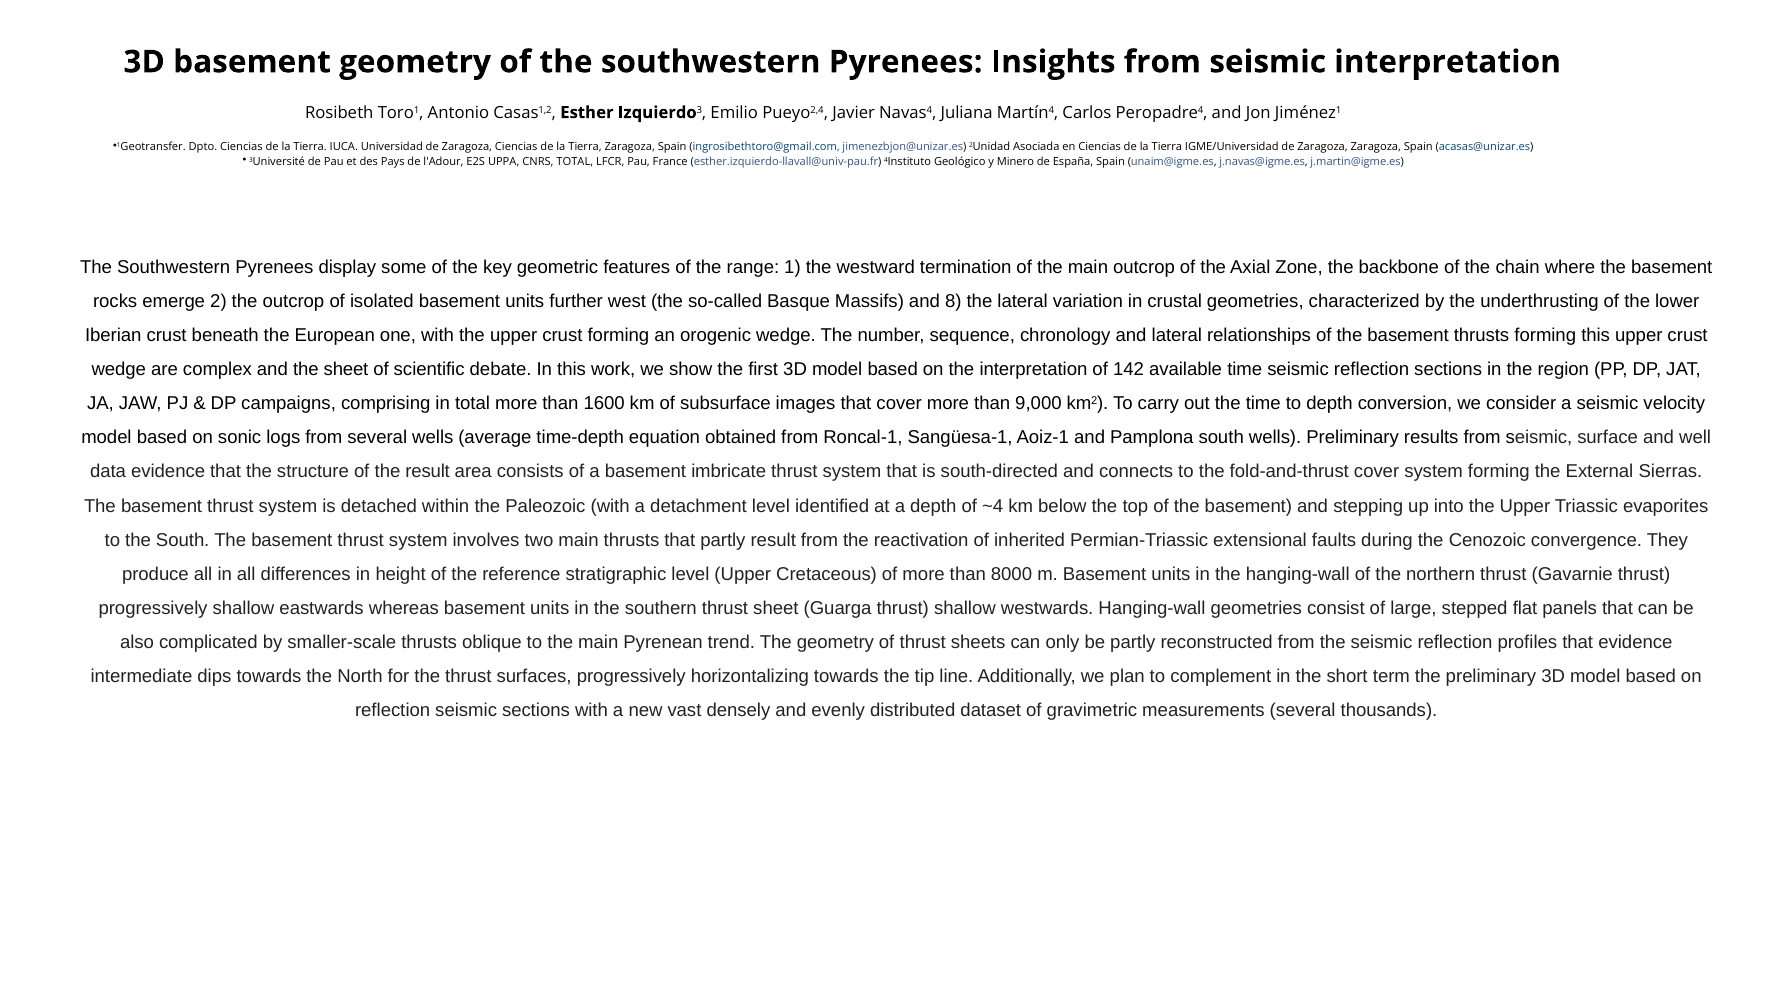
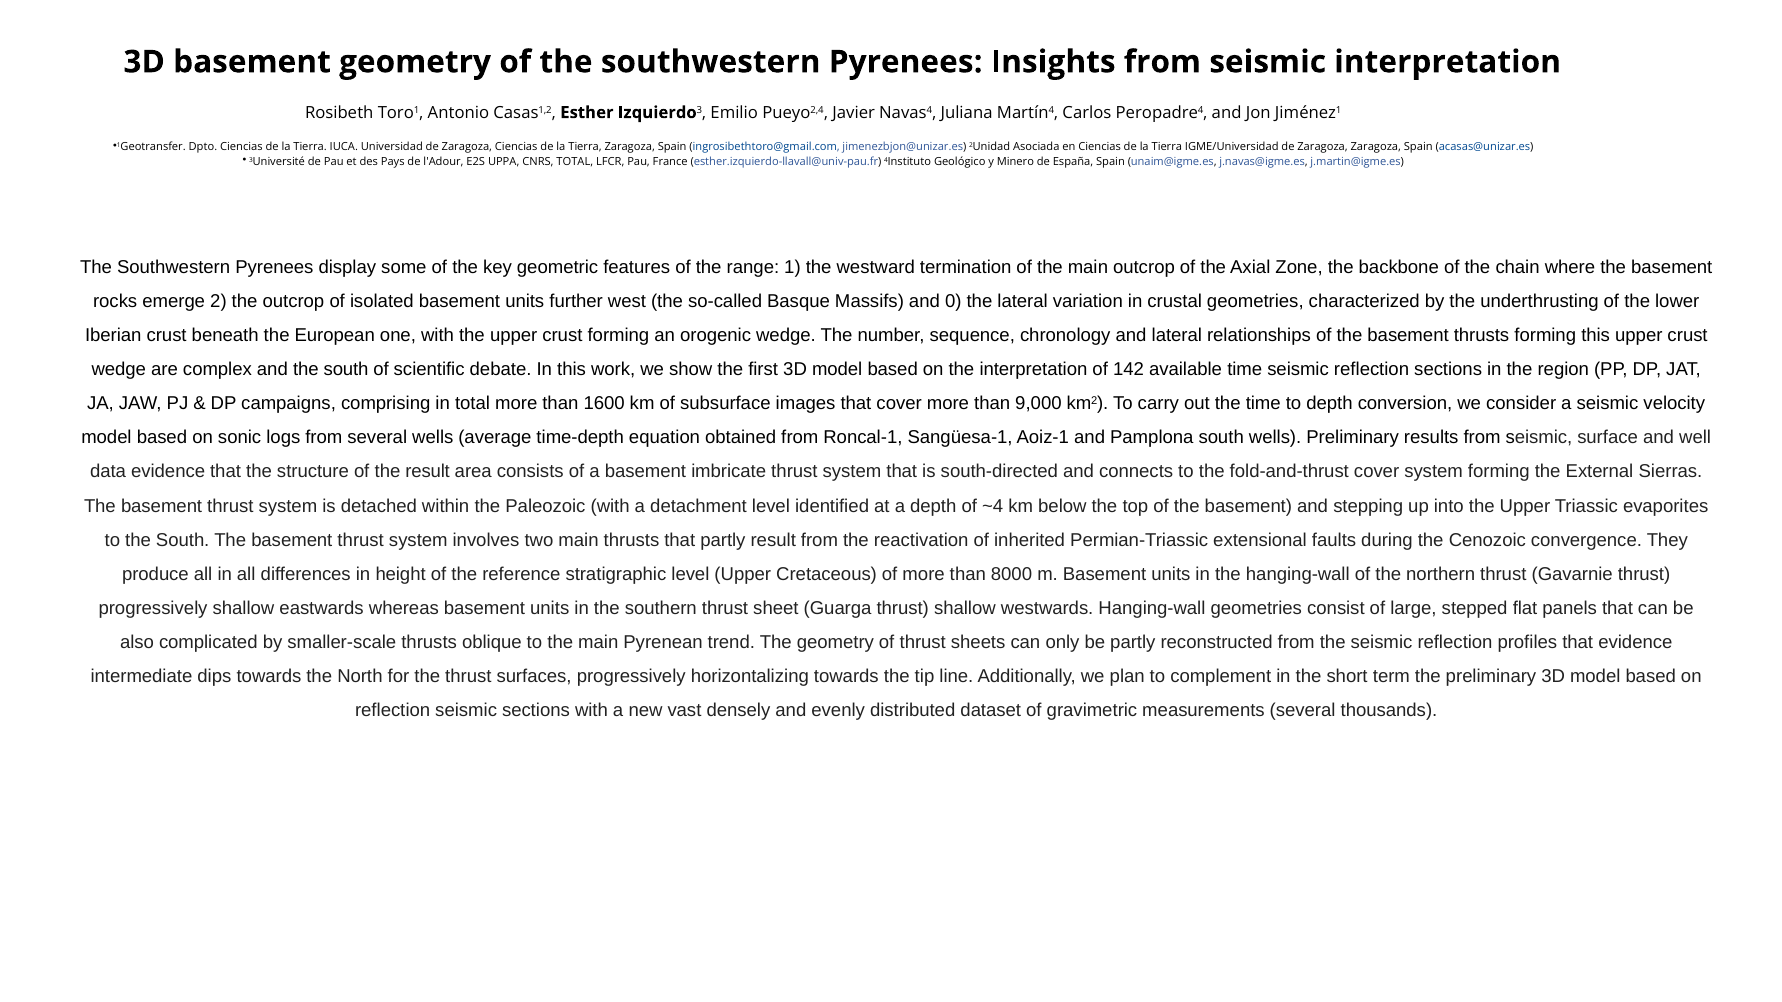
8: 8 -> 0
and the sheet: sheet -> south
